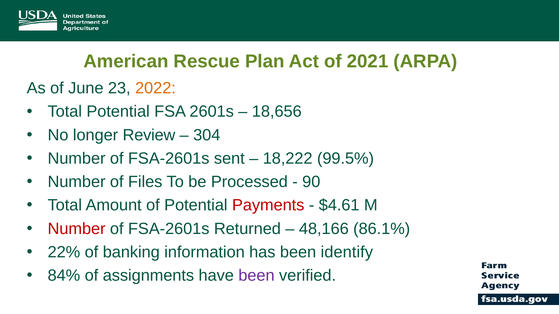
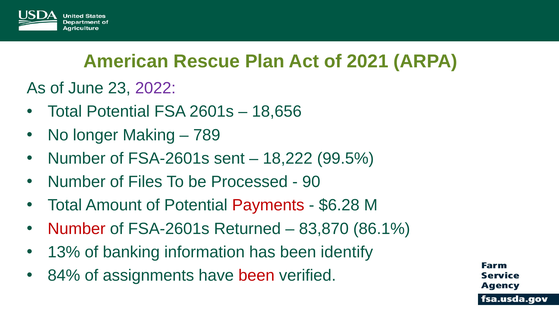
2022 colour: orange -> purple
Review: Review -> Making
304: 304 -> 789
$4.61: $4.61 -> $6.28
48,166: 48,166 -> 83,870
22%: 22% -> 13%
been at (256, 276) colour: purple -> red
